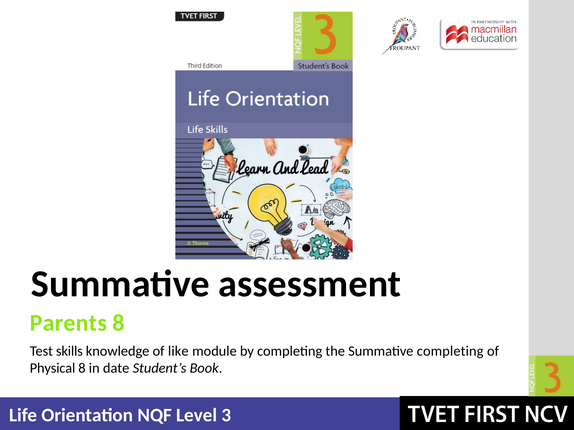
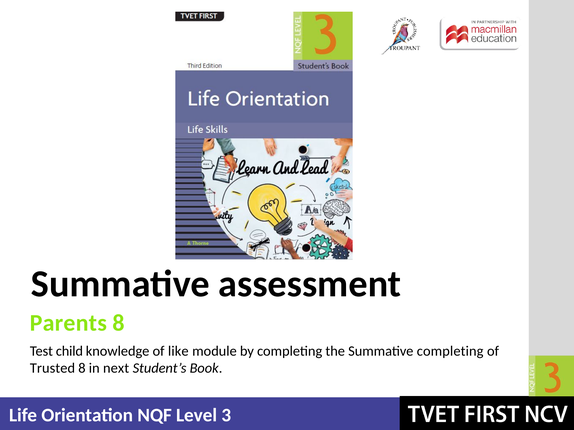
skills: skills -> child
Physical: Physical -> Trusted
date: date -> next
